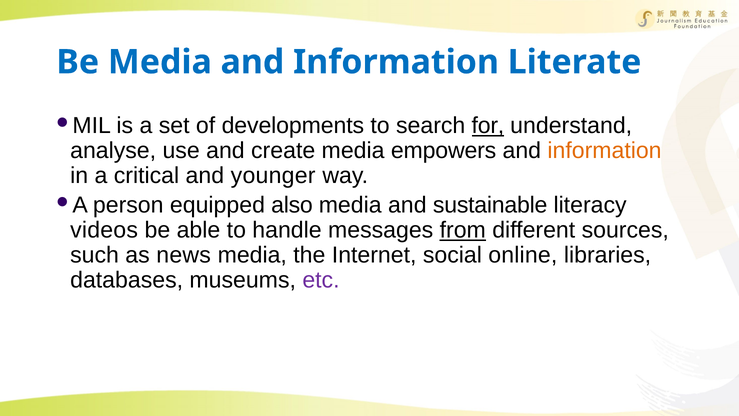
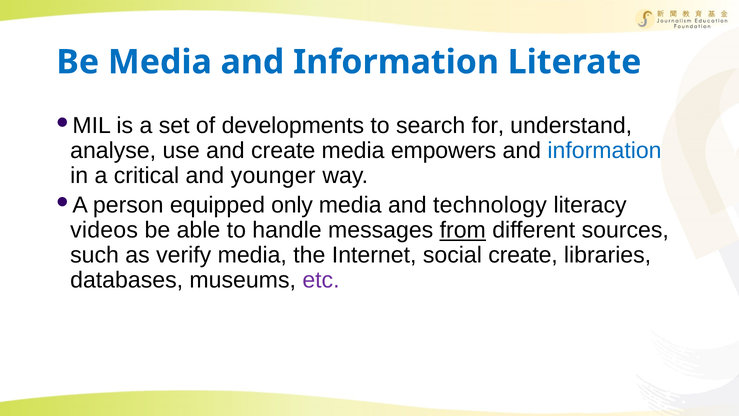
for underline: present -> none
information at (605, 151) colour: orange -> blue
also: also -> only
sustainable: sustainable -> technology
news: news -> verify
social online: online -> create
